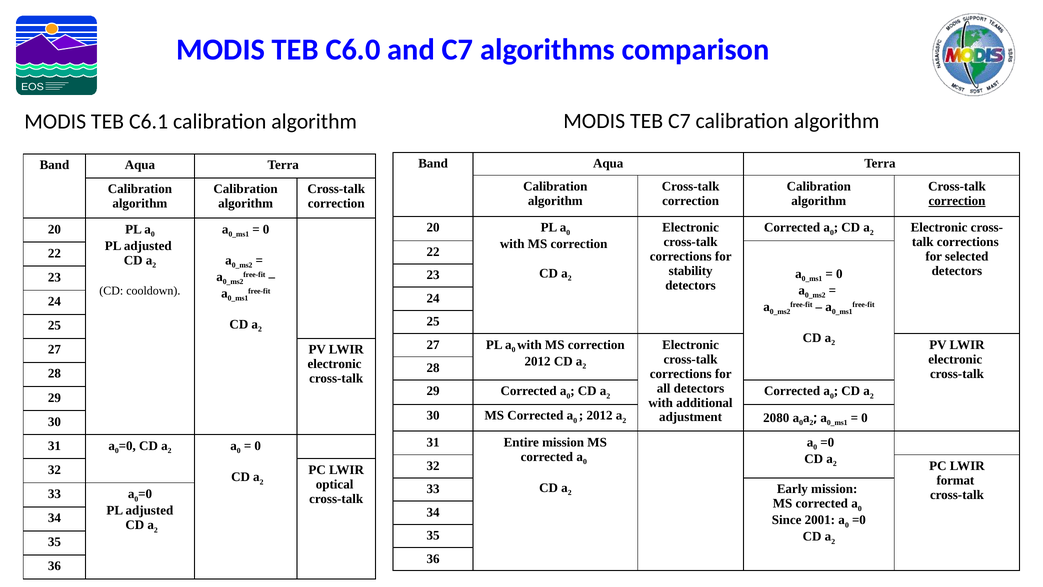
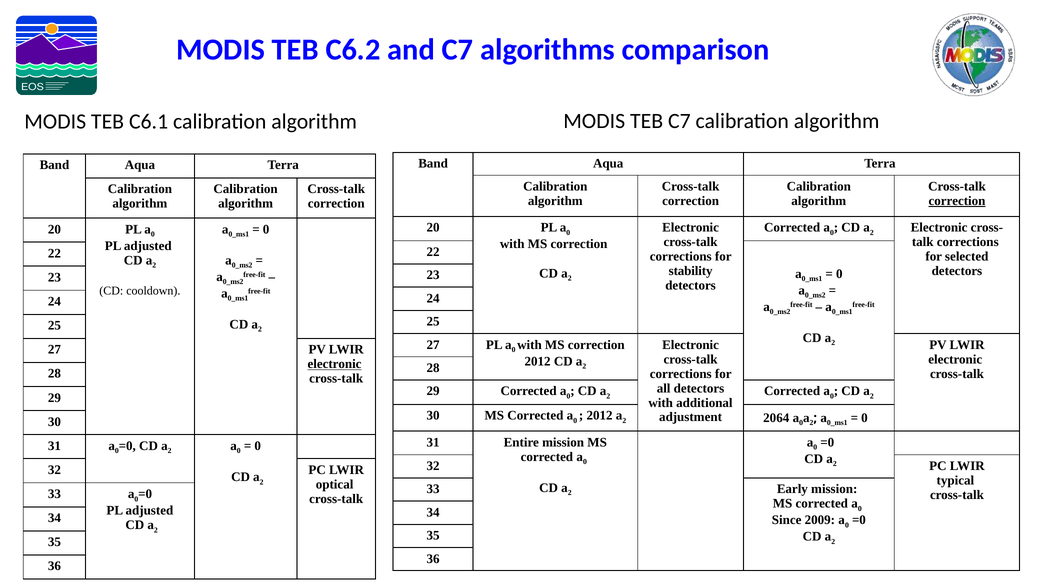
C6.0: C6.0 -> C6.2
electronic at (335, 364) underline: none -> present
2080: 2080 -> 2064
format: format -> typical
2001: 2001 -> 2009
